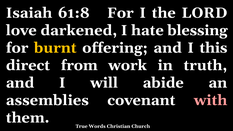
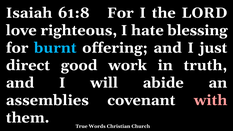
darkened: darkened -> righteous
burnt colour: yellow -> light blue
this: this -> just
from: from -> good
